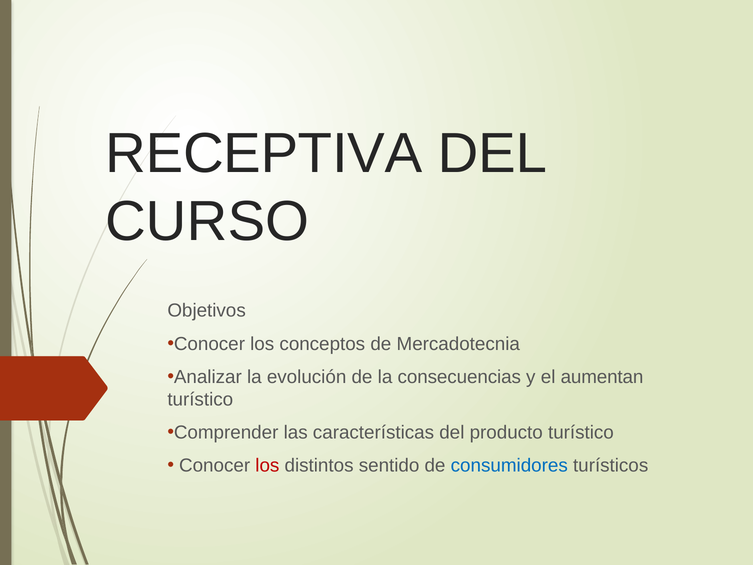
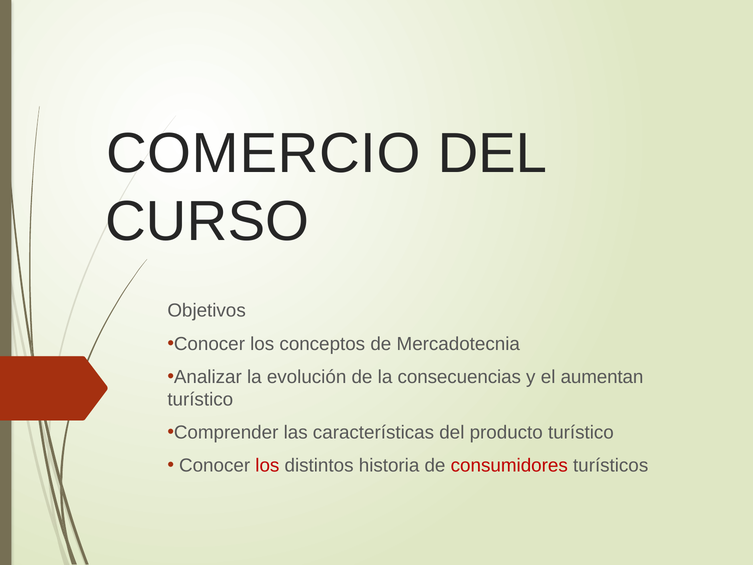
RECEPTIVA: RECEPTIVA -> COMERCIO
sentido: sentido -> historia
consumidores colour: blue -> red
